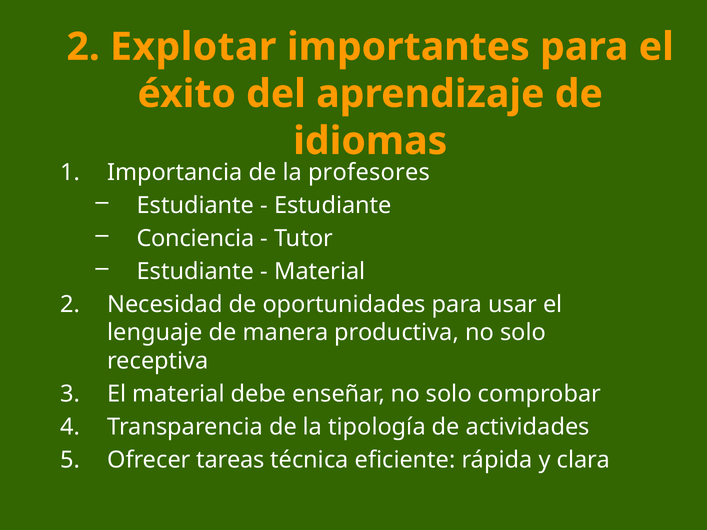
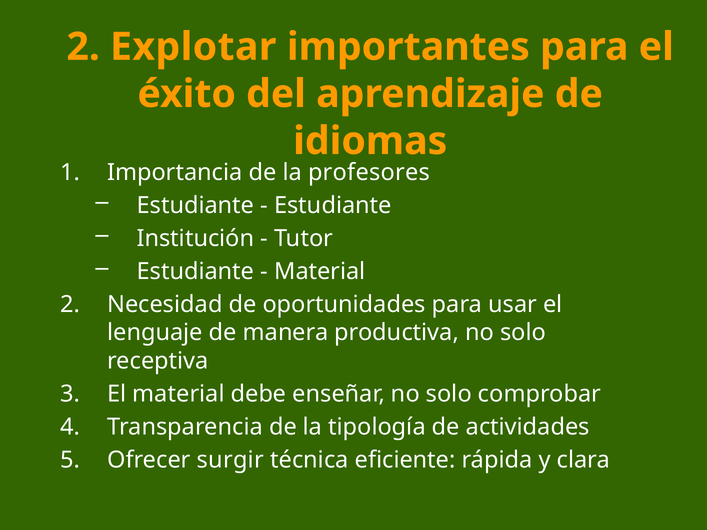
Conciencia: Conciencia -> Institución
tareas: tareas -> surgir
